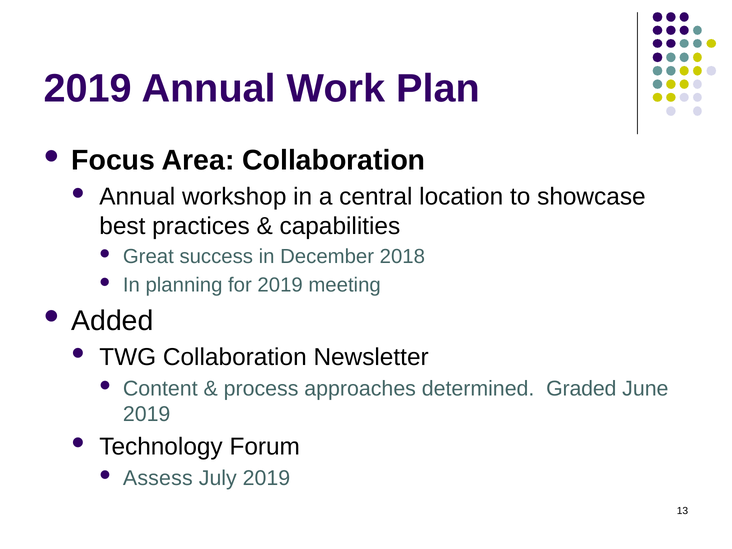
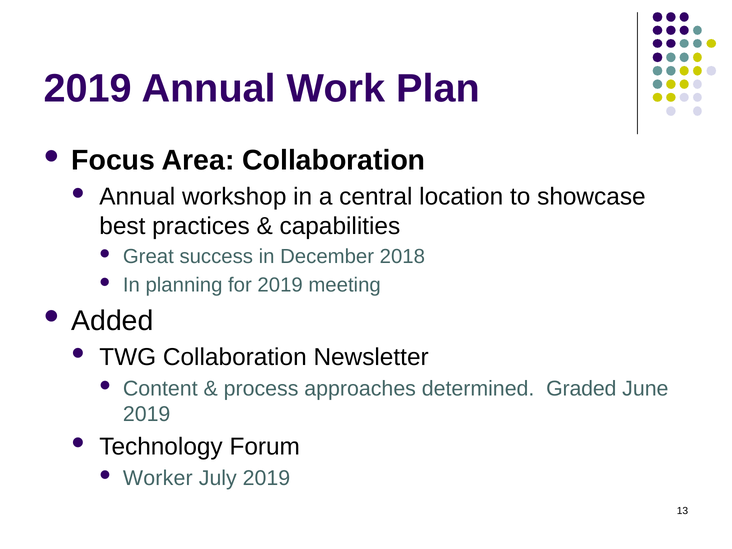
Assess: Assess -> Worker
